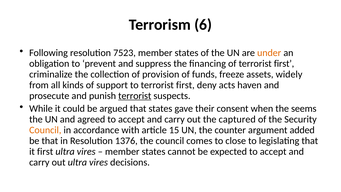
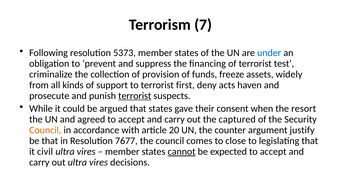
6: 6 -> 7
7523: 7523 -> 5373
under colour: orange -> blue
of terrorist first: first -> test
seems: seems -> resort
15: 15 -> 20
added: added -> justify
1376: 1376 -> 7677
it first: first -> civil
cannot underline: none -> present
